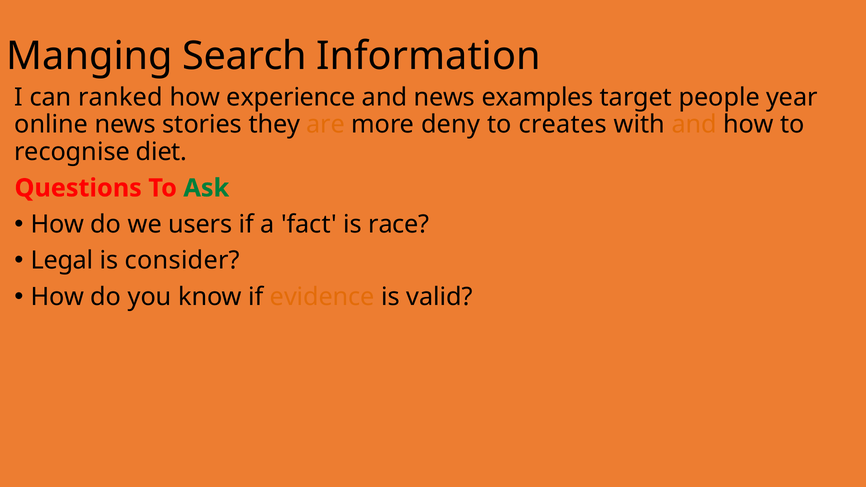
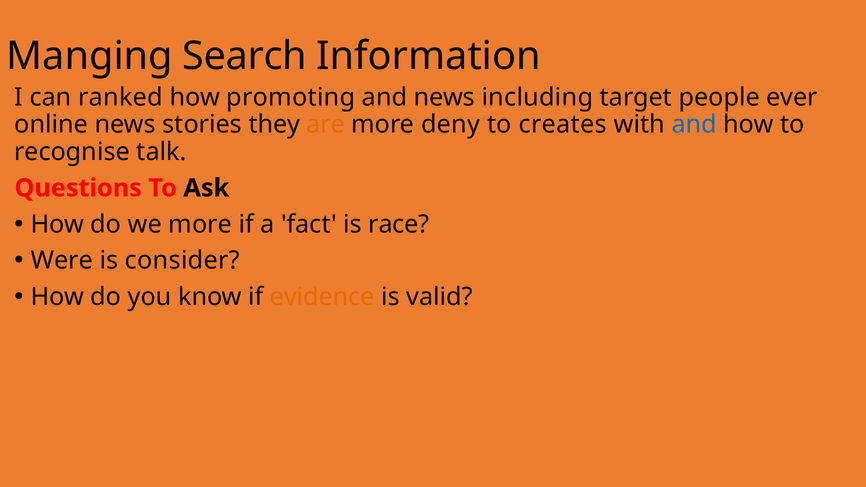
experience: experience -> promoting
examples: examples -> including
year: year -> ever
and at (694, 125) colour: orange -> blue
diet: diet -> talk
Ask colour: green -> black
we users: users -> more
Legal: Legal -> Were
